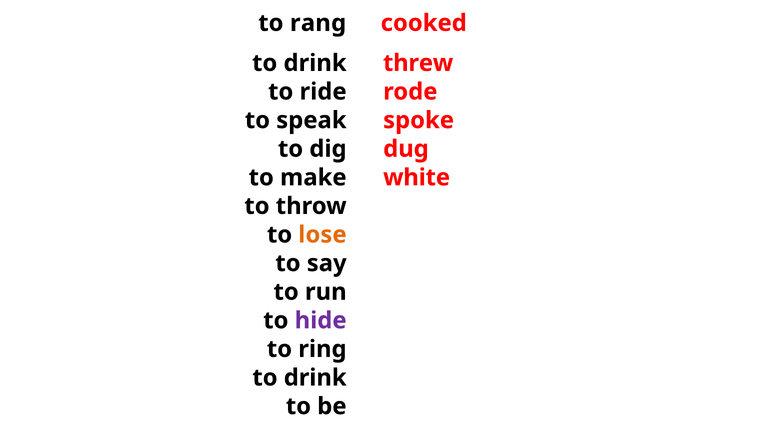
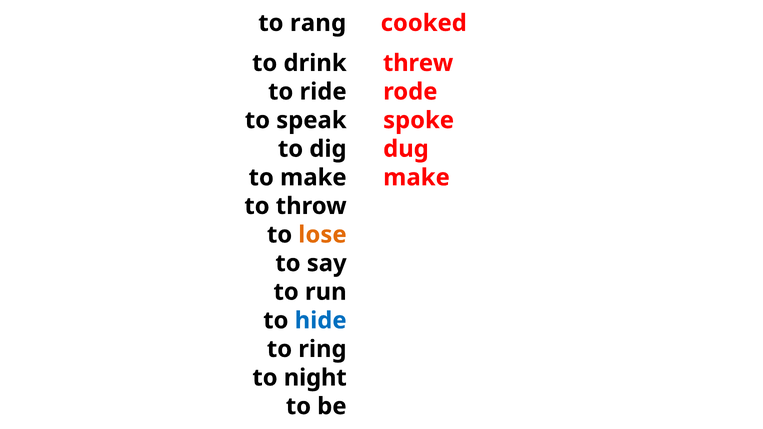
white at (417, 178): white -> make
hide colour: purple -> blue
drink at (315, 378): drink -> night
